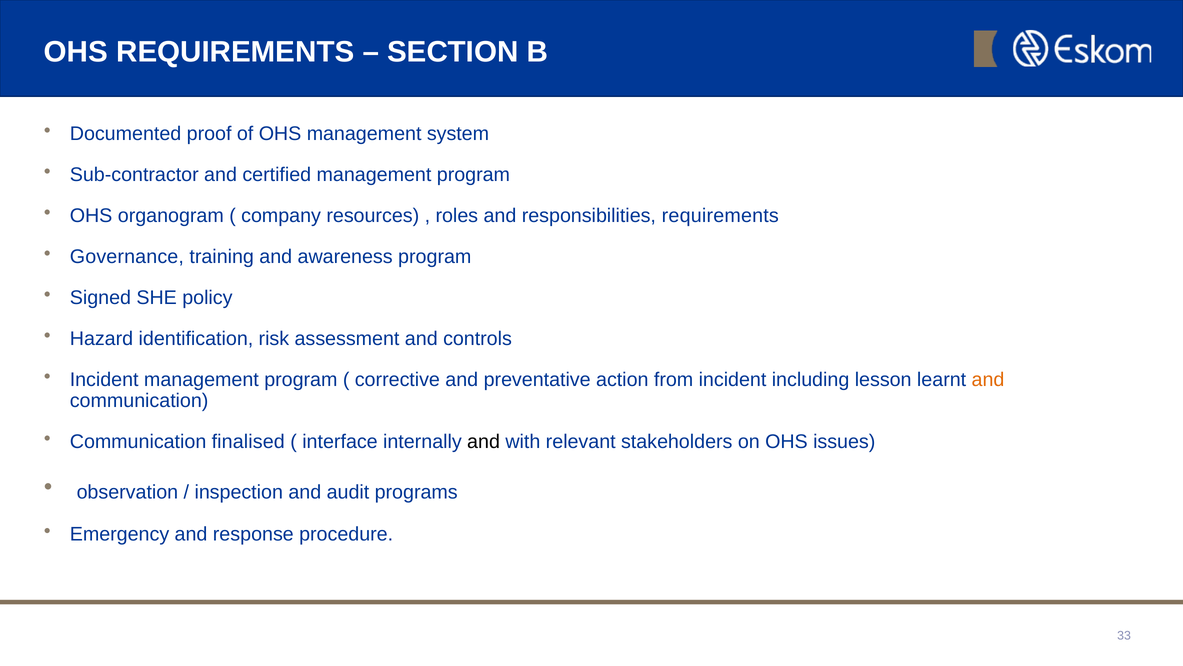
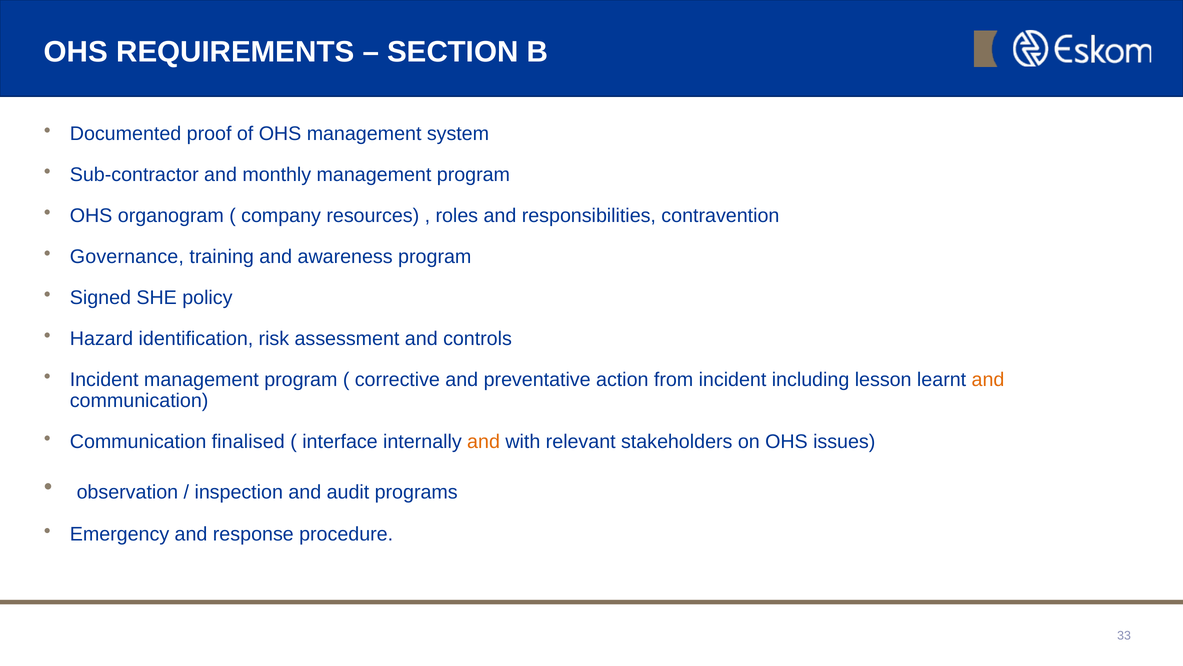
certified: certified -> monthly
responsibilities requirements: requirements -> contravention
and at (484, 441) colour: black -> orange
